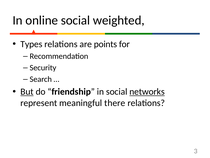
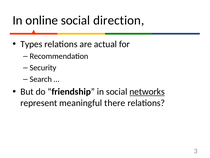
weighted: weighted -> direction
points: points -> actual
But underline: present -> none
